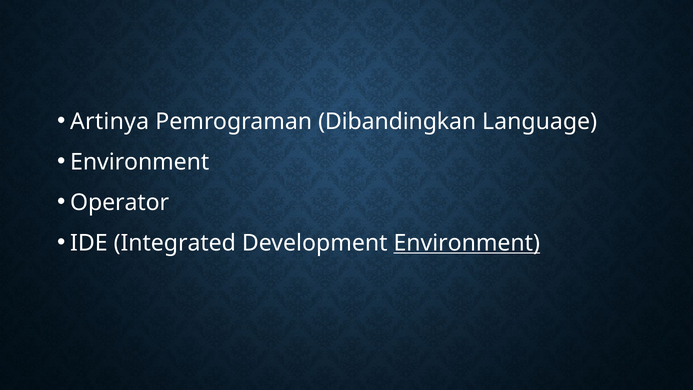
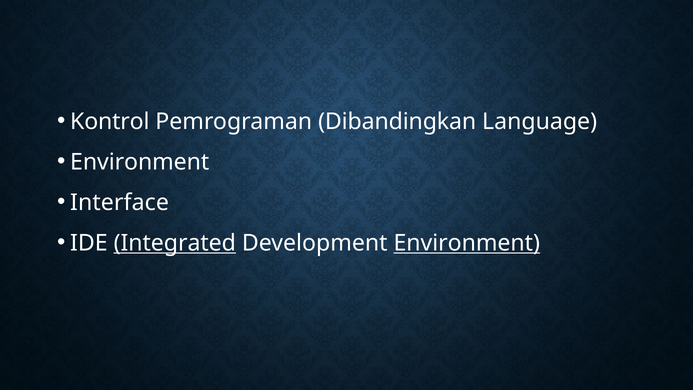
Artinya: Artinya -> Kontrol
Operator: Operator -> Interface
Integrated underline: none -> present
